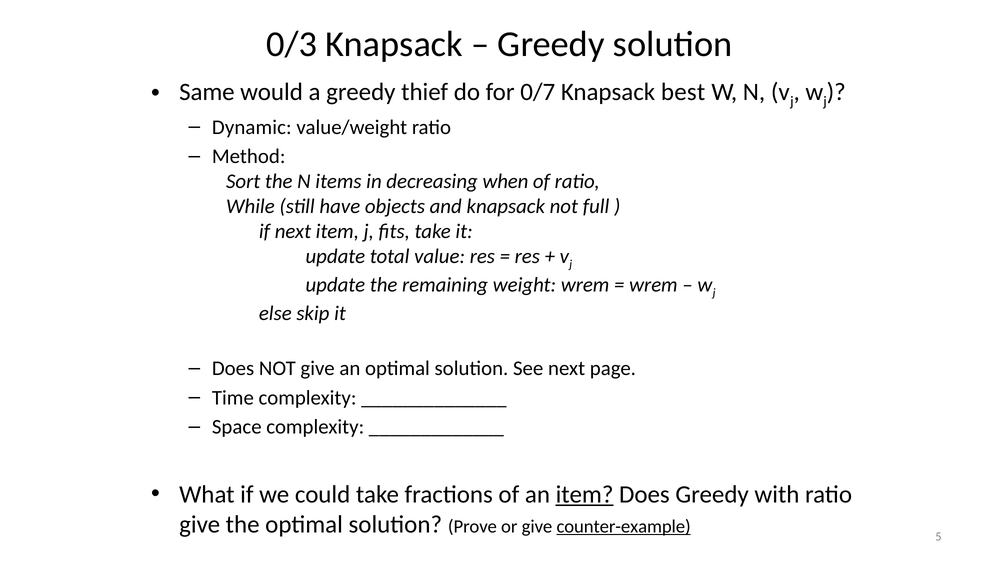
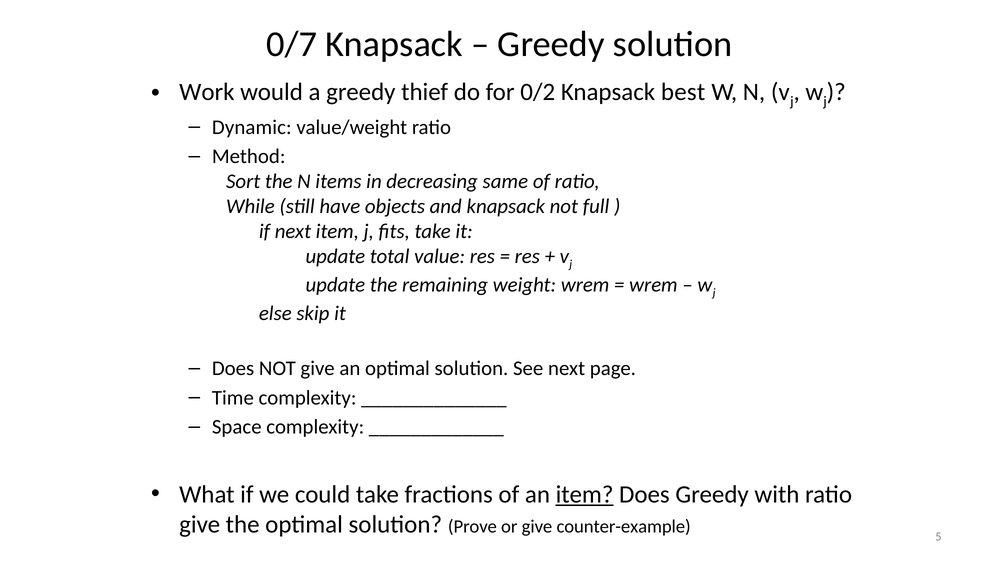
0/3: 0/3 -> 0/7
Same: Same -> Work
0/7: 0/7 -> 0/2
when: when -> same
counter-example underline: present -> none
